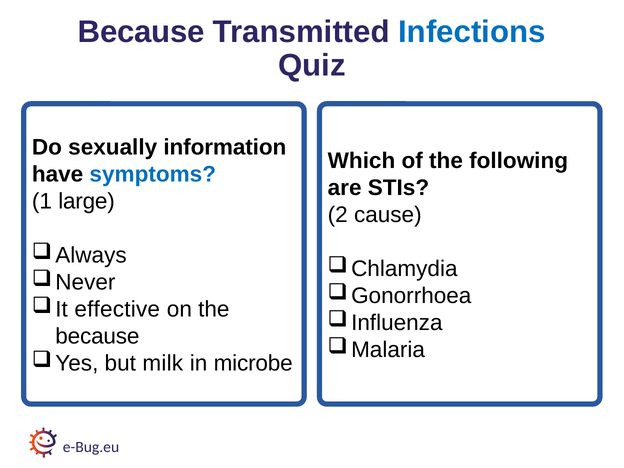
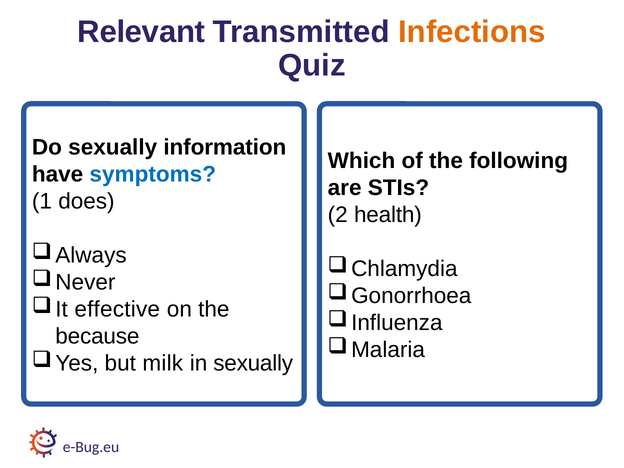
Because at (141, 32): Because -> Relevant
Infections colour: blue -> orange
large: large -> does
cause: cause -> health
in microbe: microbe -> sexually
